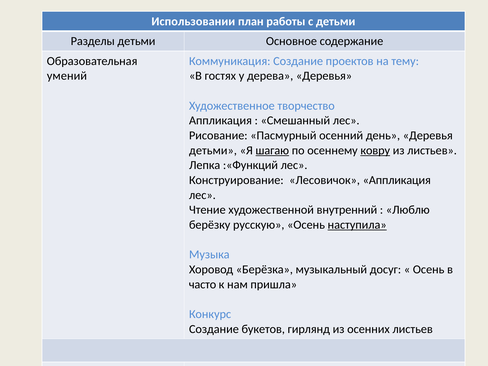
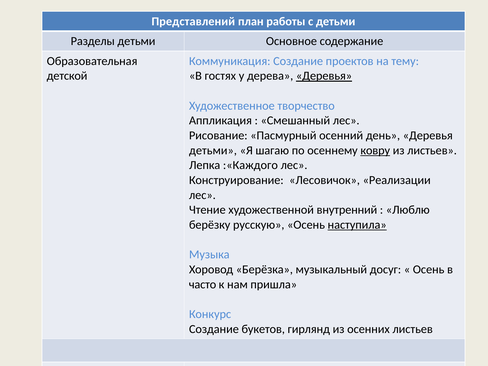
Использовании: Использовании -> Представлений
умений: умений -> детской
Деревья at (324, 76) underline: none -> present
шагаю underline: present -> none
:«Функций: :«Функций -> :«Каждого
Лесовичок Аппликация: Аппликация -> Реализации
